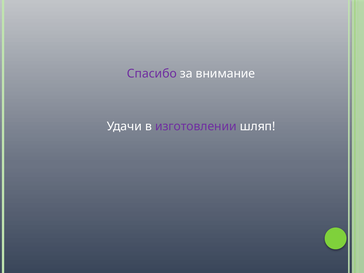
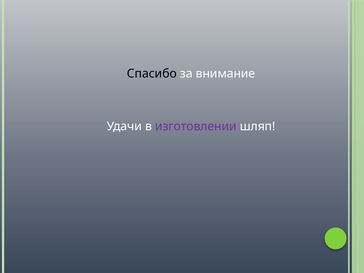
Спасибо colour: purple -> black
